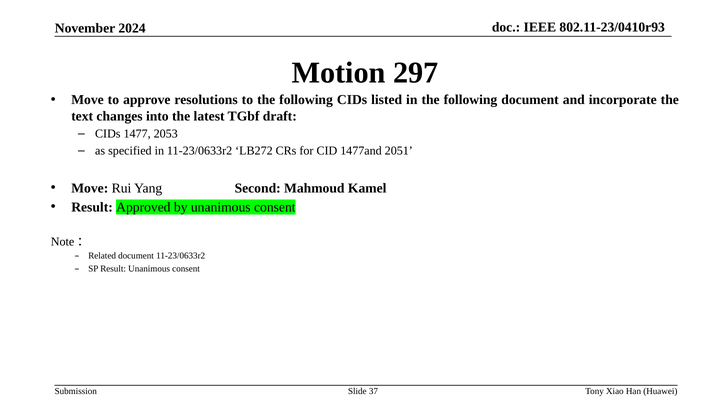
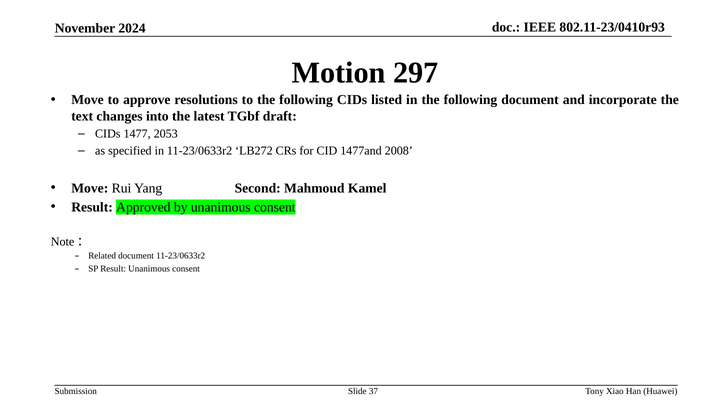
2051: 2051 -> 2008
